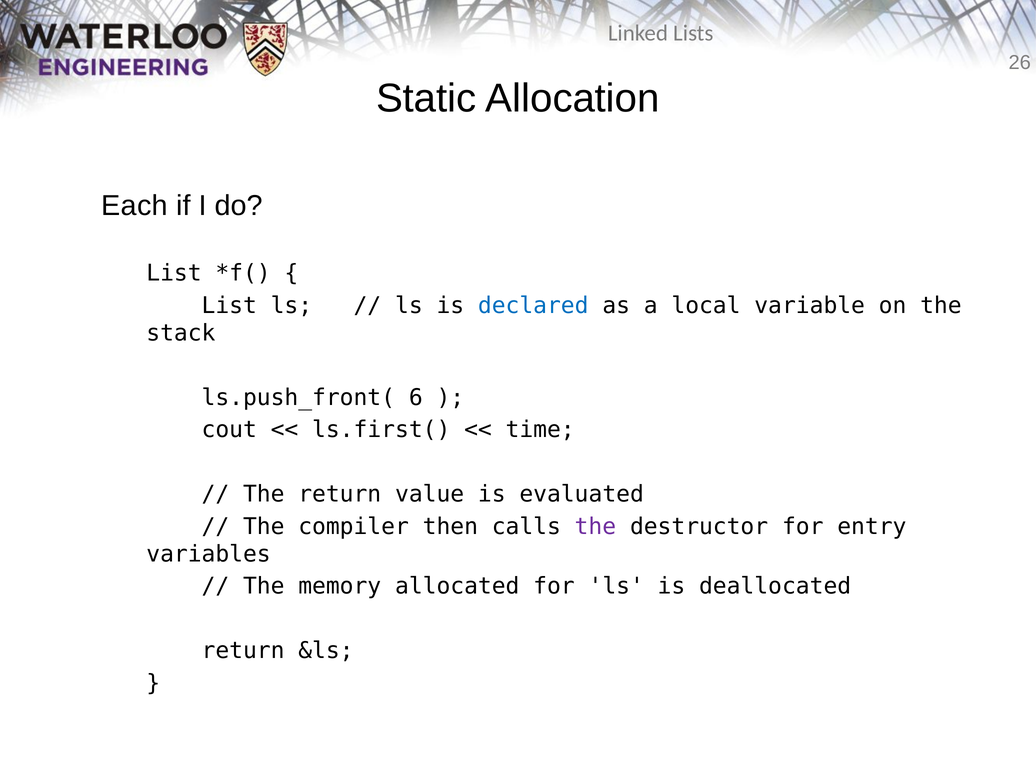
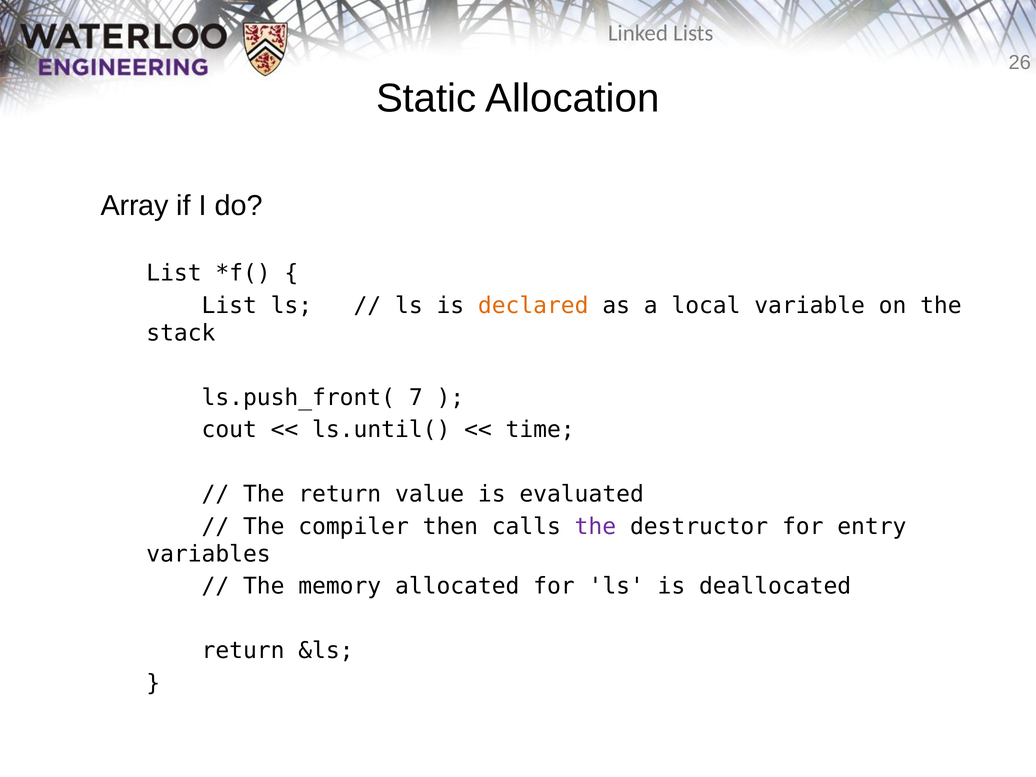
Each: Each -> Array
declared colour: blue -> orange
6: 6 -> 7
ls.first(: ls.first( -> ls.until(
